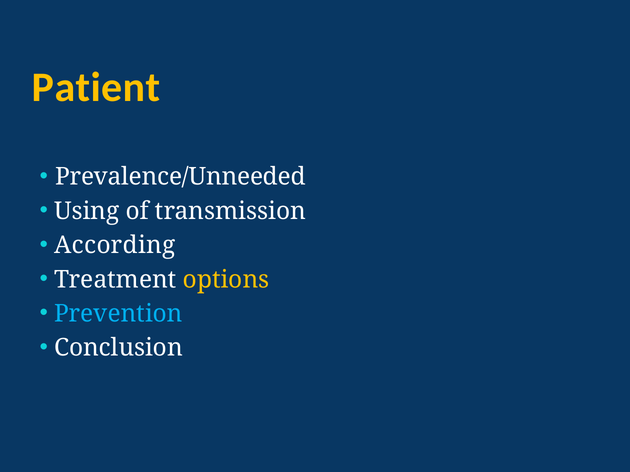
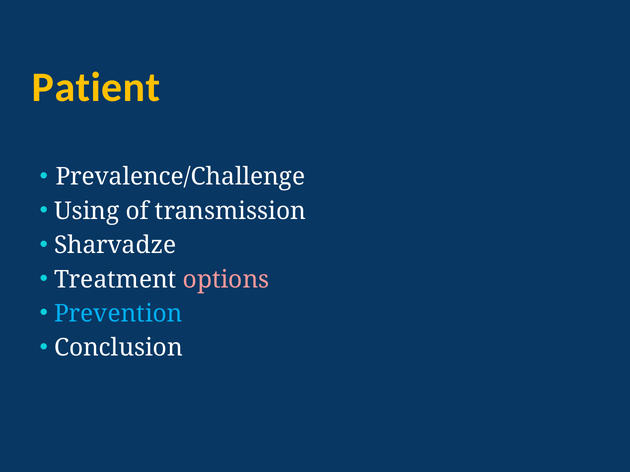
Prevalence/Unneeded: Prevalence/Unneeded -> Prevalence/Challenge
According: According -> Sharvadze
options colour: yellow -> pink
